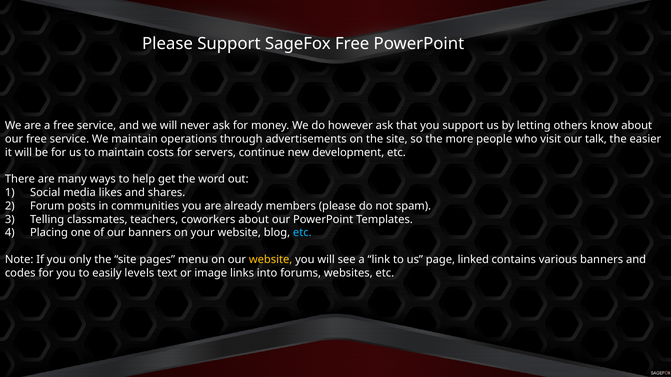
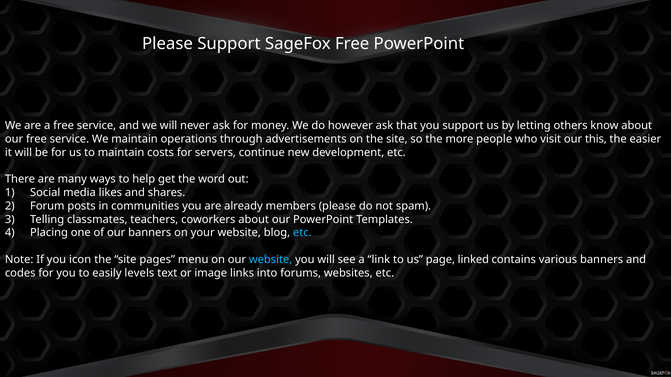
talk: talk -> this
only: only -> icon
website at (271, 260) colour: yellow -> light blue
